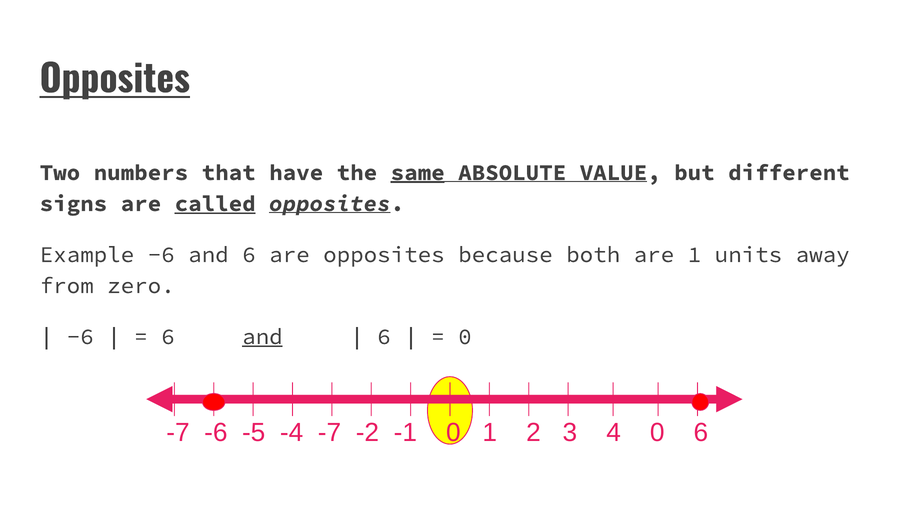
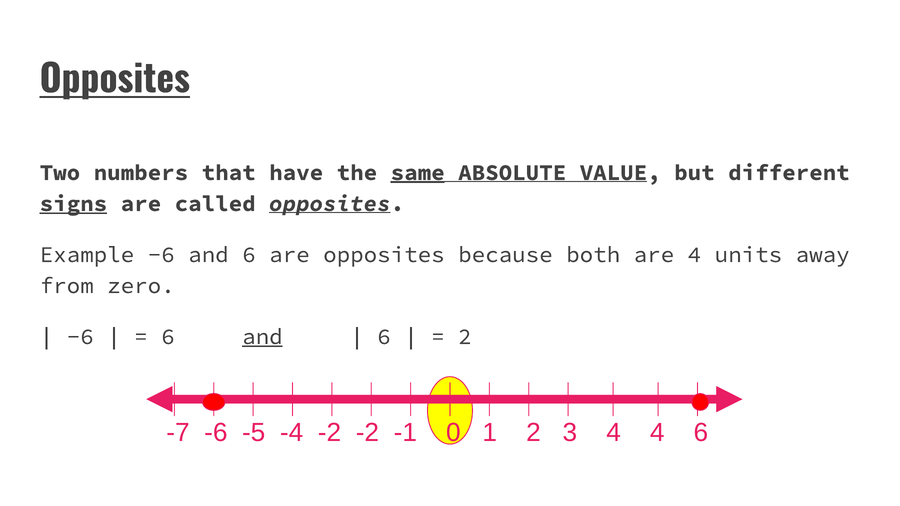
signs underline: none -> present
called underline: present -> none
are 1: 1 -> 4
0 at (465, 337): 0 -> 2
-4 -7: -7 -> -2
4 0: 0 -> 4
